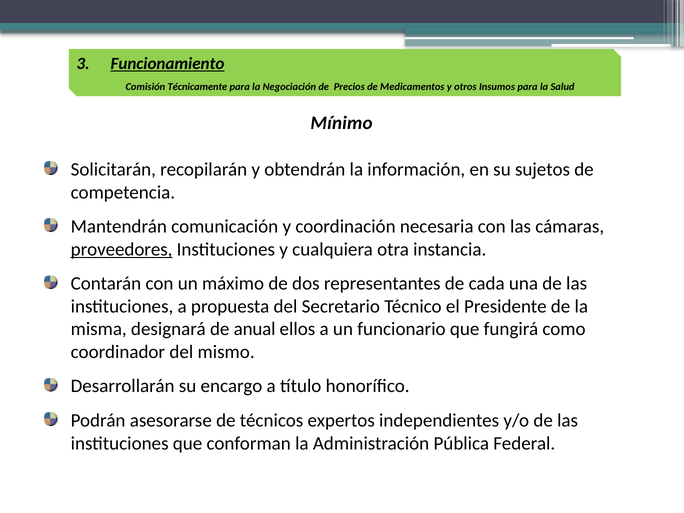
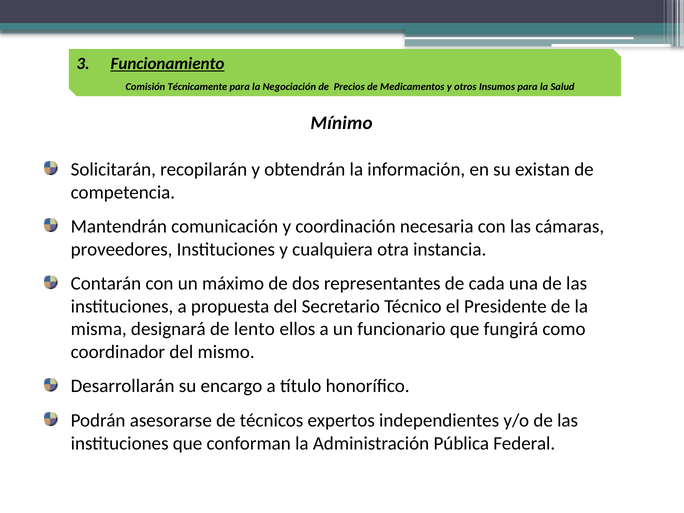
sujetos: sujetos -> existan
proveedores underline: present -> none
anual: anual -> lento
